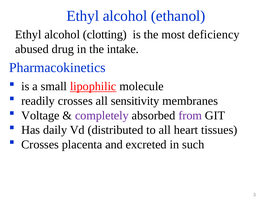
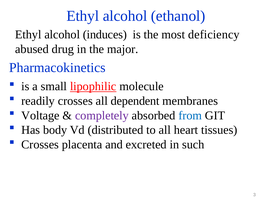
clotting: clotting -> induces
intake: intake -> major
sensitivity: sensitivity -> dependent
from colour: purple -> blue
daily: daily -> body
